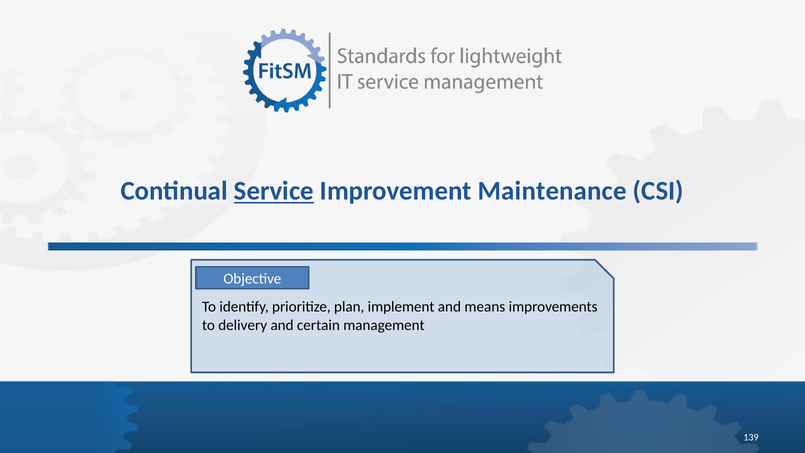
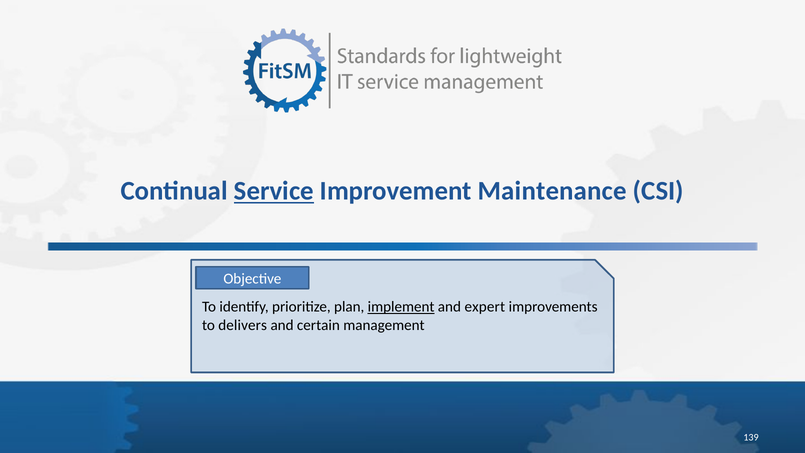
implement underline: none -> present
means: means -> expert
delivery: delivery -> delivers
